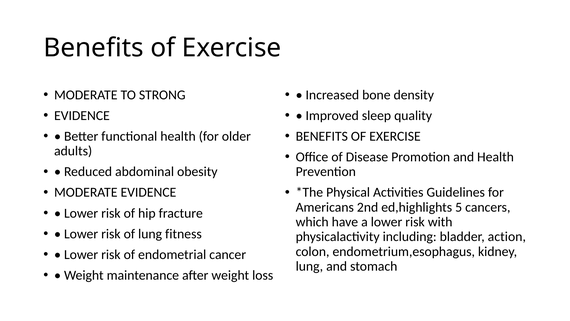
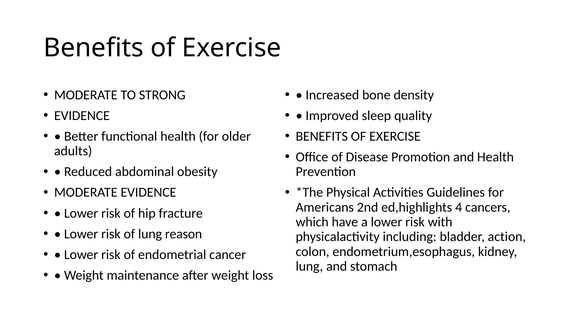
5: 5 -> 4
fitness: fitness -> reason
